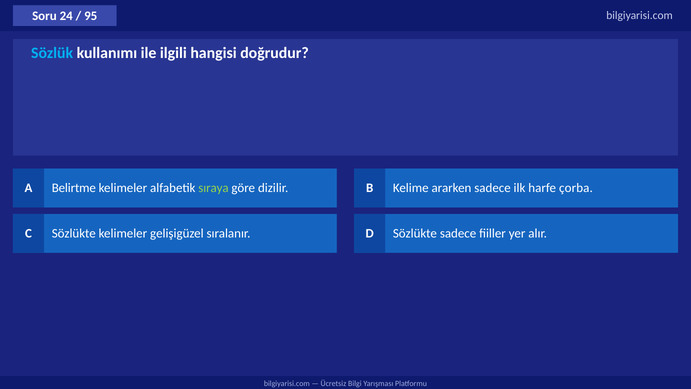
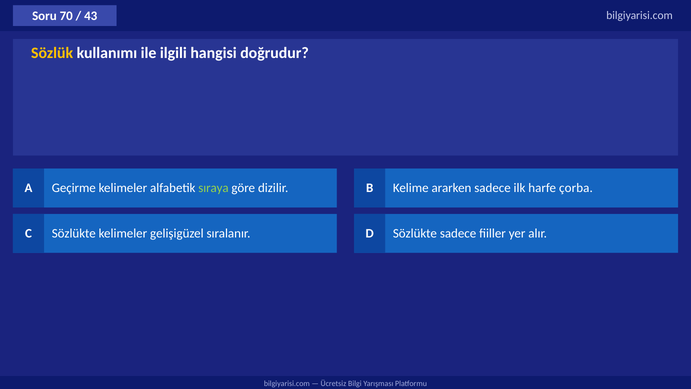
24: 24 -> 70
95: 95 -> 43
Sözlük colour: light blue -> yellow
Belirtme: Belirtme -> Geçirme
